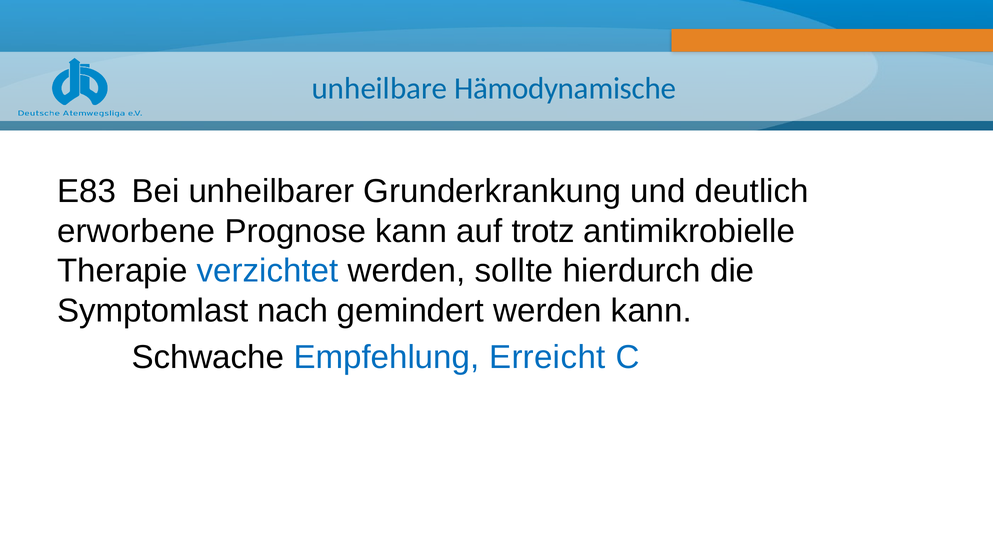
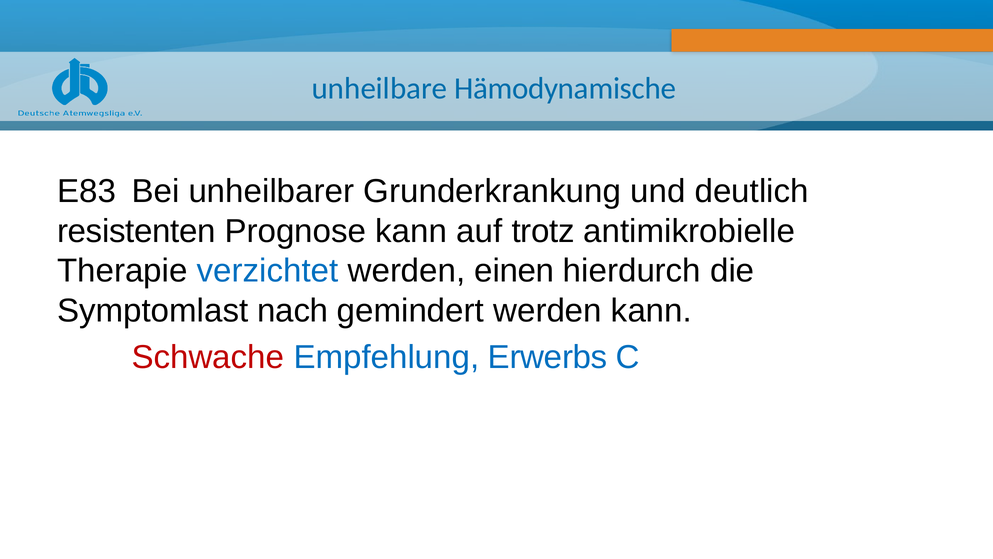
erworbene: erworbene -> resistenten
sollte: sollte -> einen
Schwache colour: black -> red
Erreicht: Erreicht -> Erwerbs
